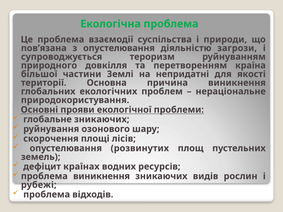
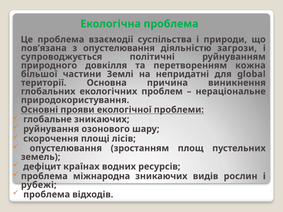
тероризм: тероризм -> політичні
країна: країна -> кожна
якості: якості -> global
розвинутих: розвинутих -> зростанням
проблема виникнення: виникнення -> міжнародна
